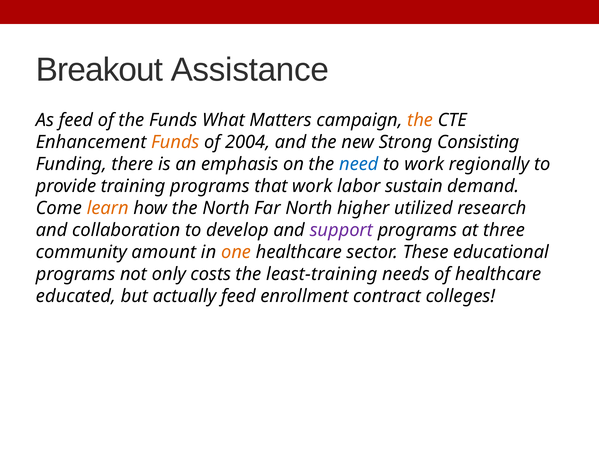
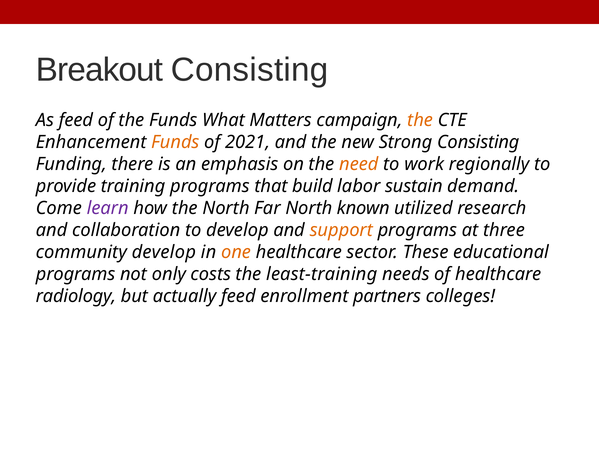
Breakout Assistance: Assistance -> Consisting
2004: 2004 -> 2021
need colour: blue -> orange
that work: work -> build
learn colour: orange -> purple
higher: higher -> known
support colour: purple -> orange
community amount: amount -> develop
educated: educated -> radiology
contract: contract -> partners
